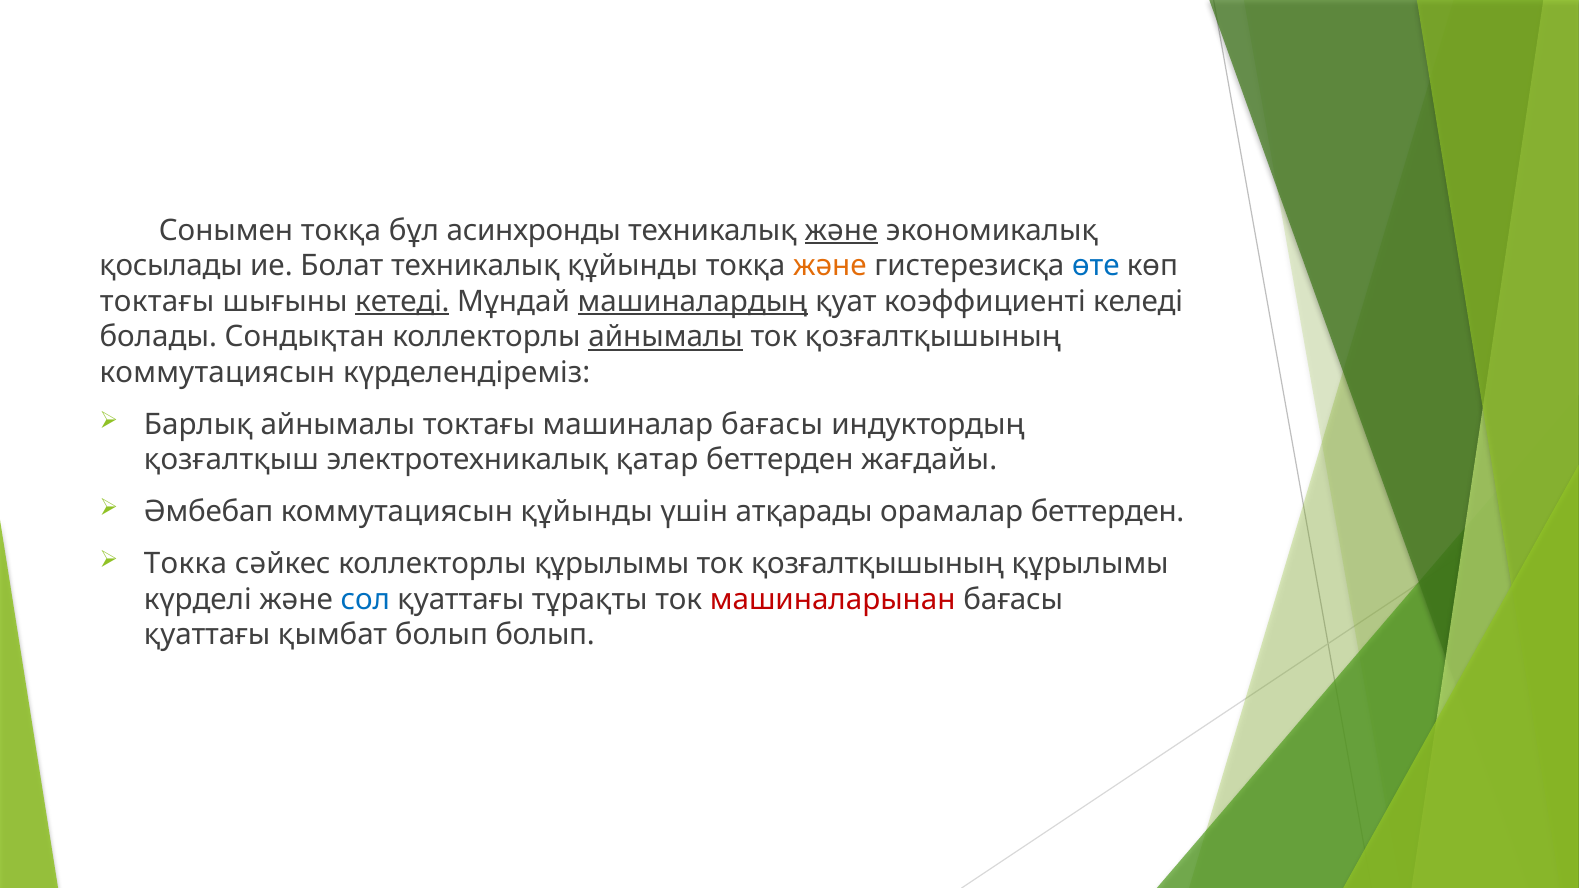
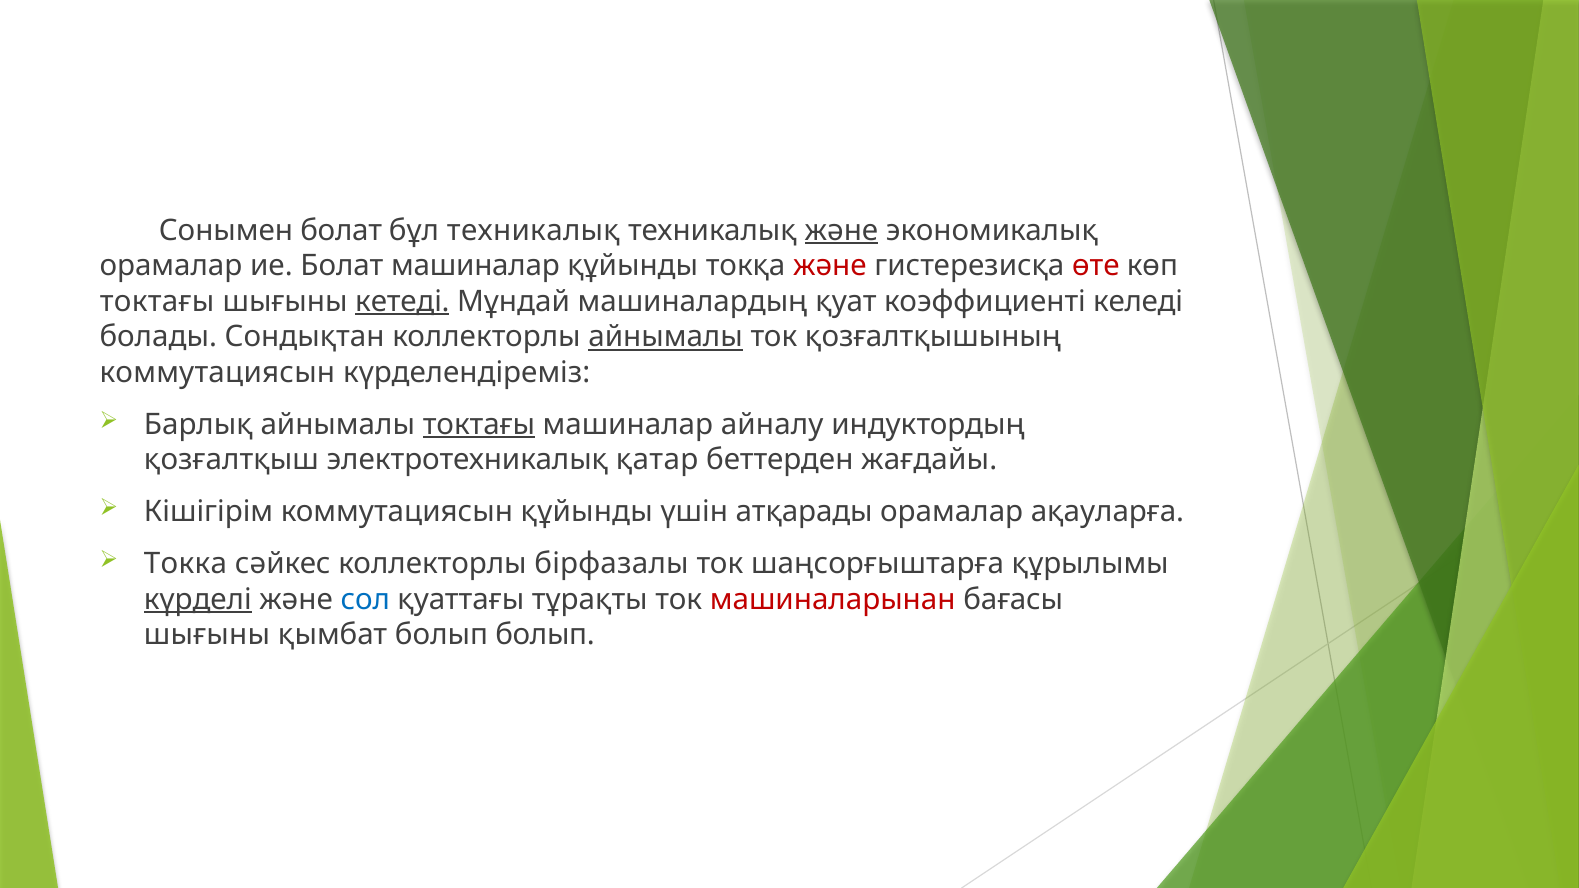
Сонымен токқа: токқа -> болат
бұл асинхронды: асинхронды -> техникалық
қосылады at (171, 266): қосылады -> орамалар
Болат техникалық: техникалық -> машиналар
және at (830, 266) colour: orange -> red
өте colour: blue -> red
машиналардың underline: present -> none
токтағы at (479, 425) underline: none -> present
машиналар бағасы: бағасы -> айналу
Әмбебап: Әмбебап -> Кішігірім
орамалар беттерден: беттерден -> ақауларға
коллекторлы құрылымы: құрылымы -> бірфазалы
қозғалтқышының at (878, 564): қозғалтқышының -> шаңсорғыштарға
күрделі underline: none -> present
қуаттағы at (207, 635): қуаттағы -> шығыны
